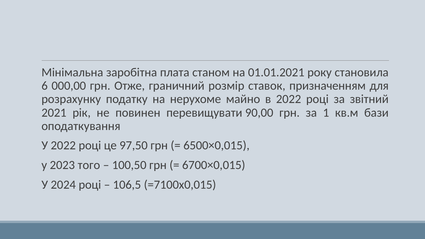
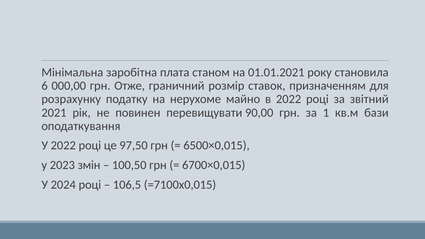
того: того -> змін
